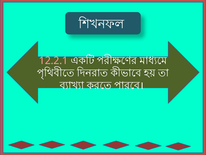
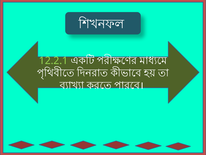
12.2.1 colour: pink -> light green
